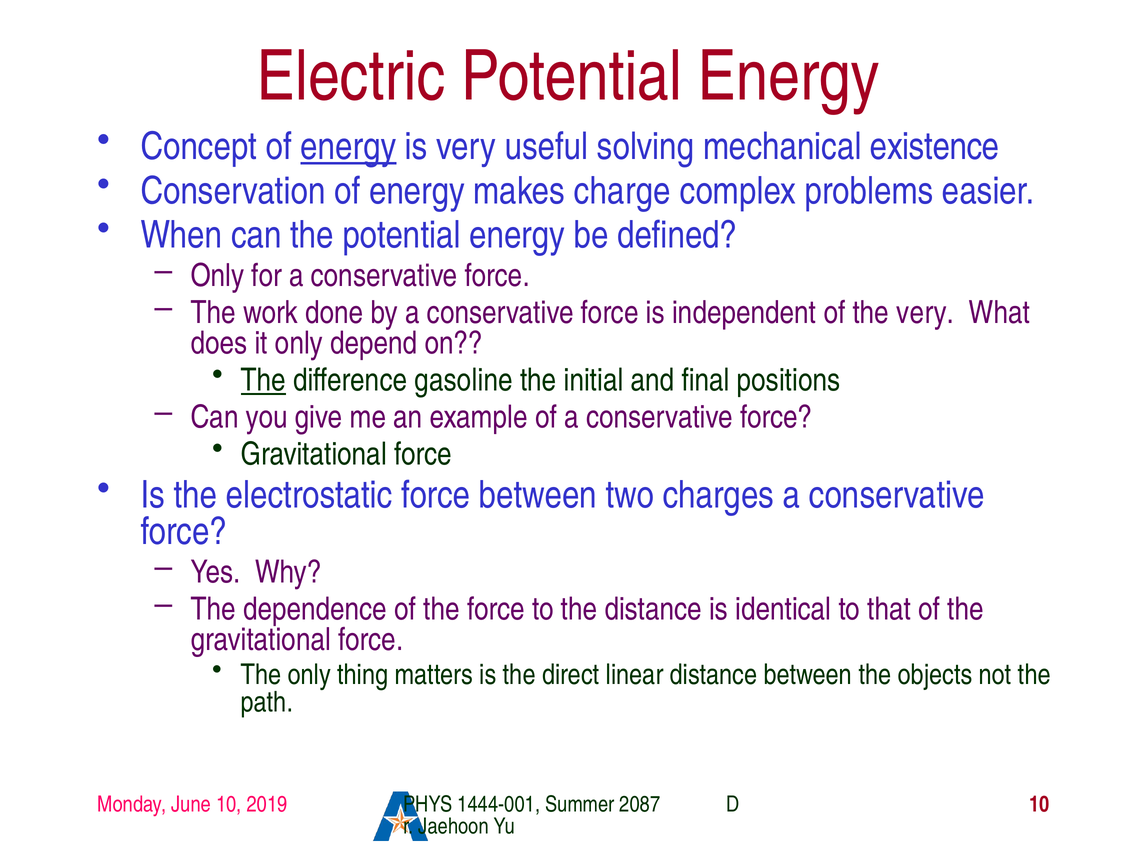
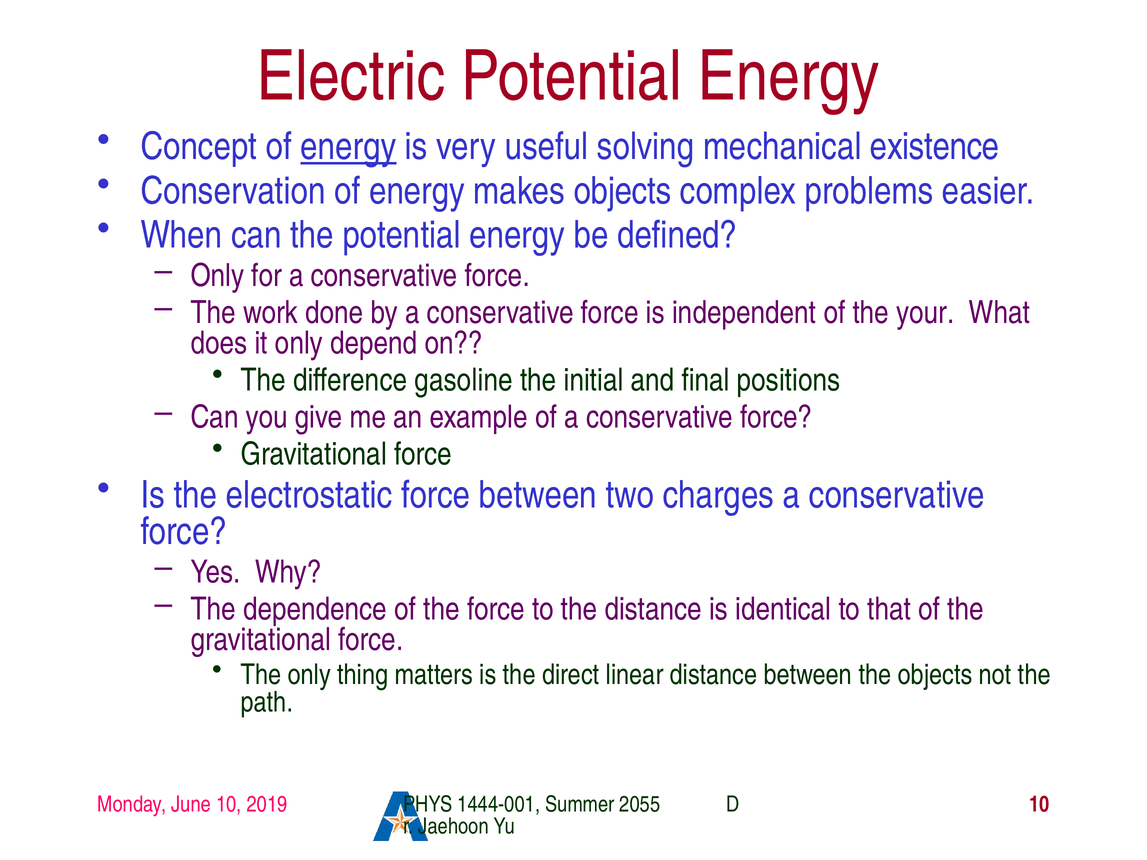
makes charge: charge -> objects
the very: very -> your
The at (263, 380) underline: present -> none
2087: 2087 -> 2055
